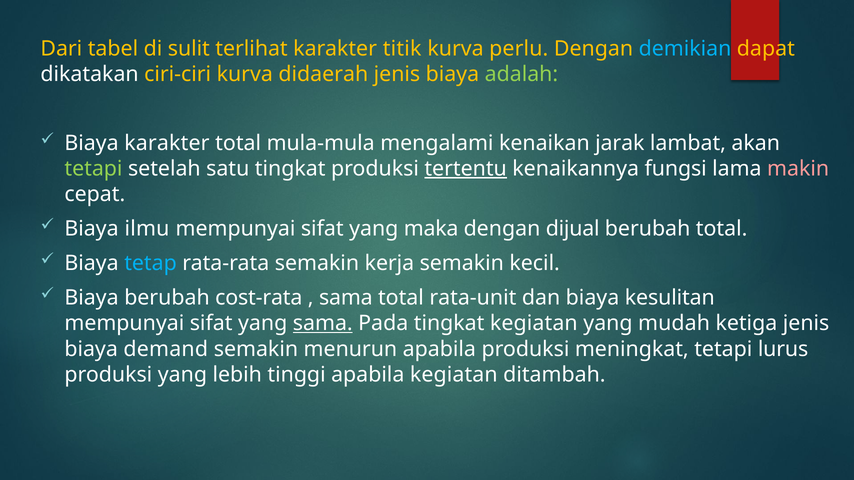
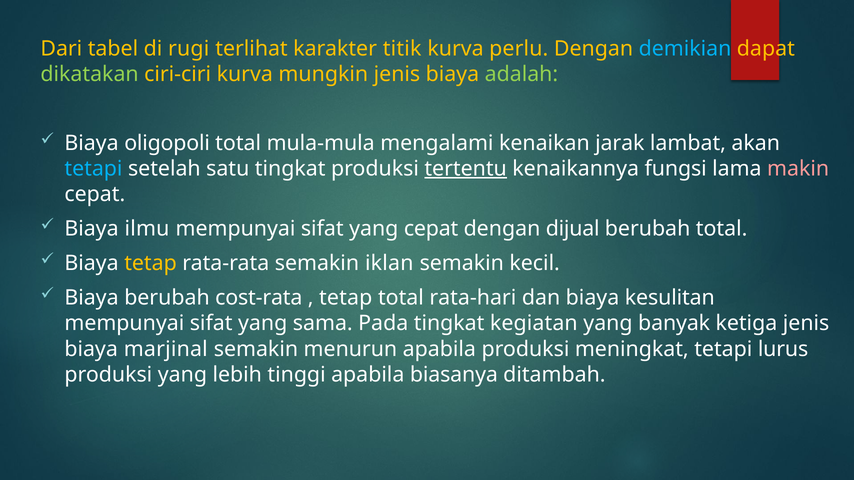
sulit: sulit -> rugi
dikatakan colour: white -> light green
didaerah: didaerah -> mungkin
Biaya karakter: karakter -> oligopoli
tetapi at (93, 169) colour: light green -> light blue
yang maka: maka -> cepat
tetap at (151, 263) colour: light blue -> yellow
kerja: kerja -> iklan
sama at (346, 298): sama -> tetap
rata-unit: rata-unit -> rata-hari
sama at (323, 324) underline: present -> none
mudah: mudah -> banyak
demand: demand -> marjinal
apabila kegiatan: kegiatan -> biasanya
